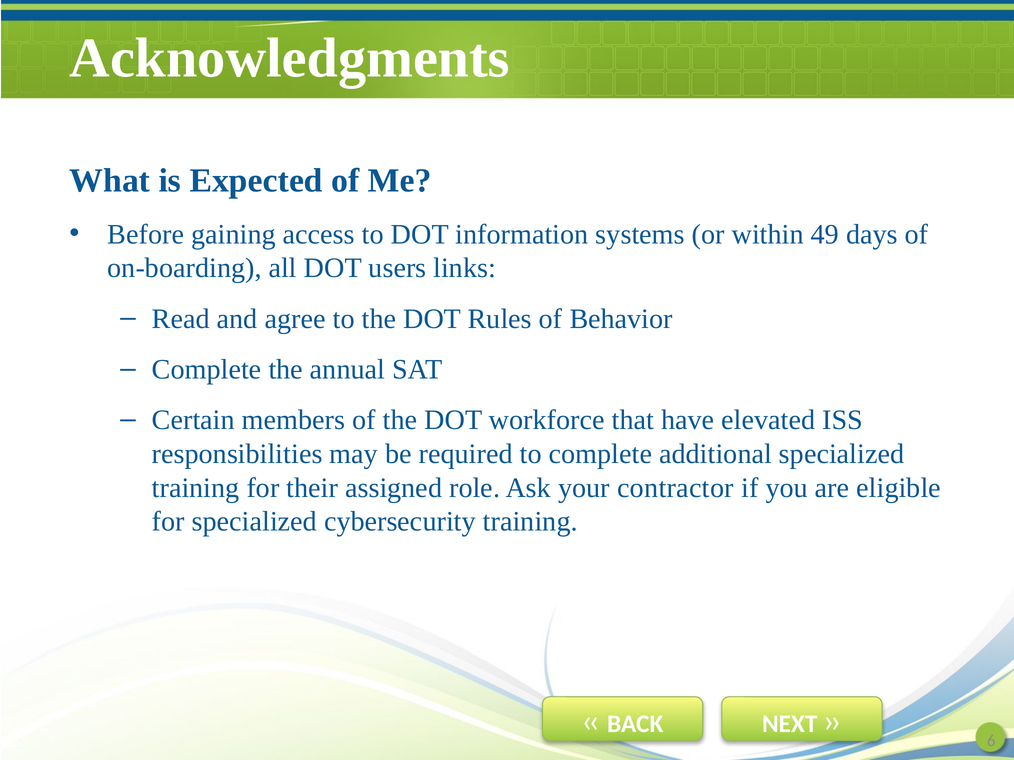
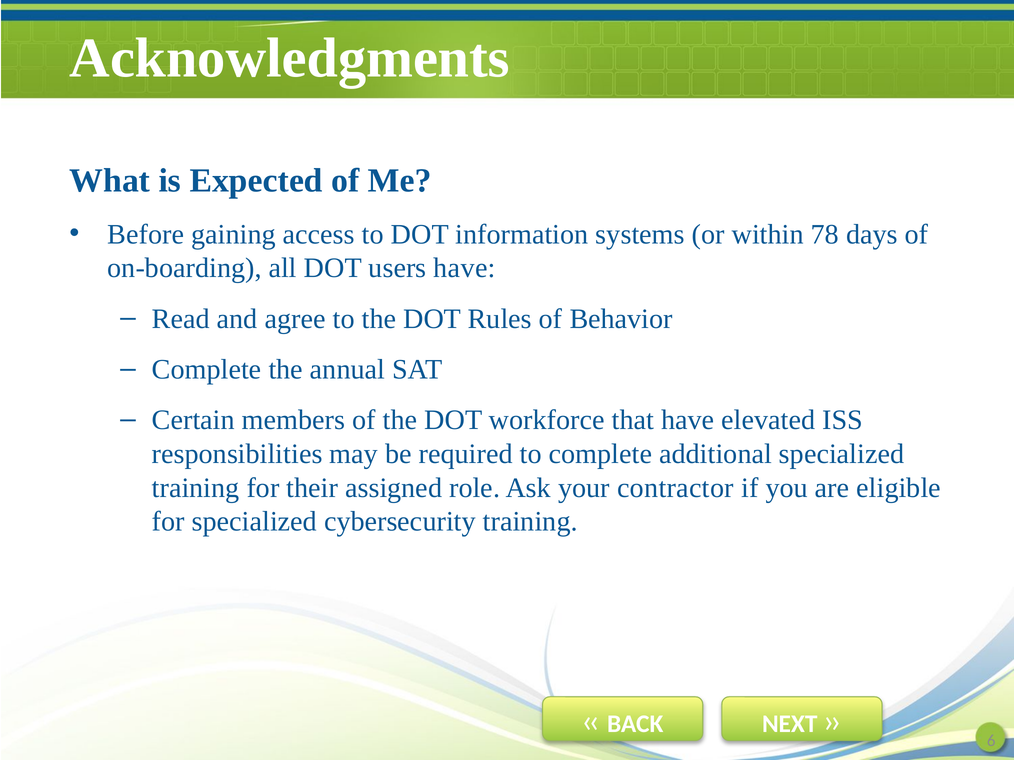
49: 49 -> 78
users links: links -> have
